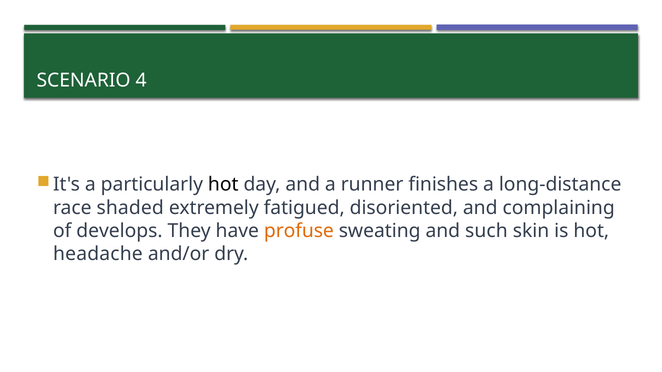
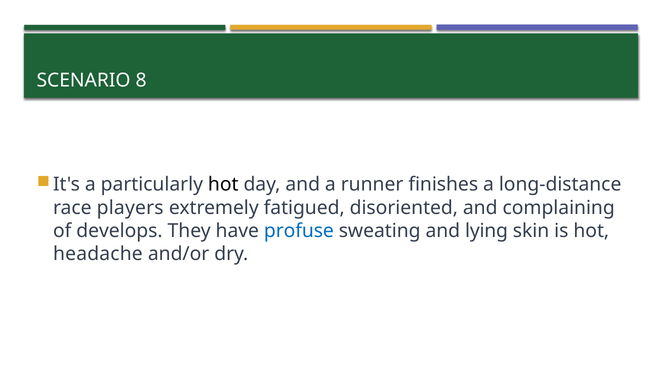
4: 4 -> 8
shaded: shaded -> players
profuse colour: orange -> blue
such: such -> lying
